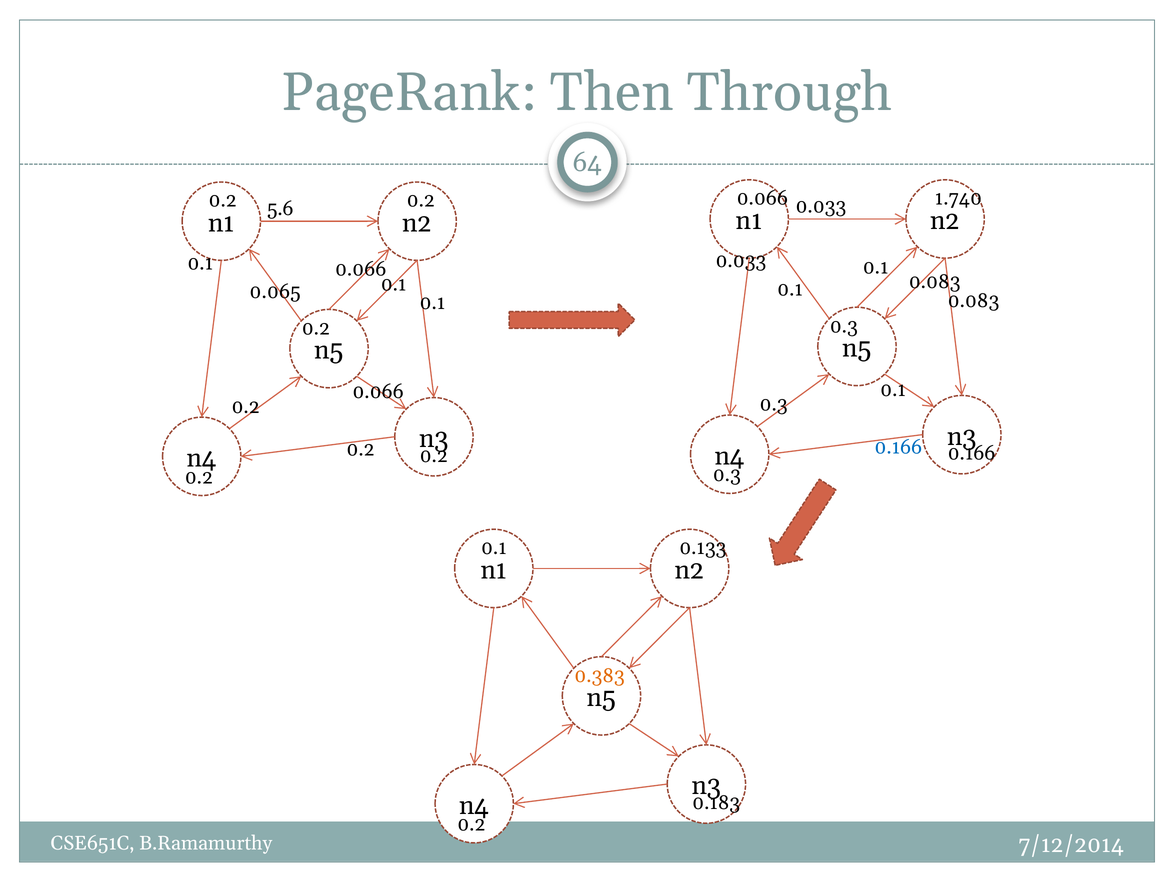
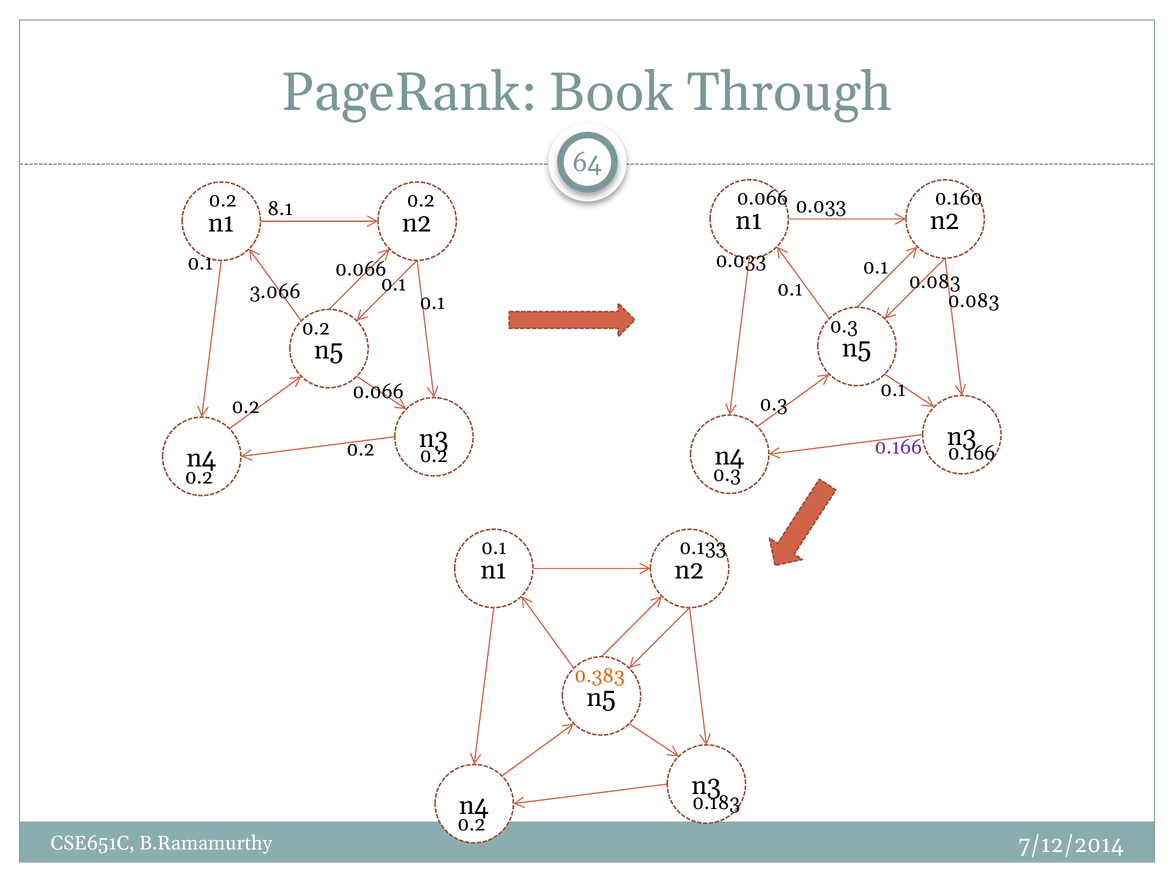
Then: Then -> Book
1.740: 1.740 -> 0.160
5.6: 5.6 -> 8.1
0.065: 0.065 -> 3.066
0.166 at (898, 447) colour: blue -> purple
